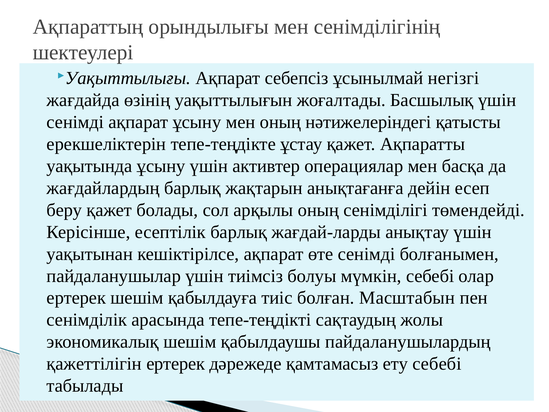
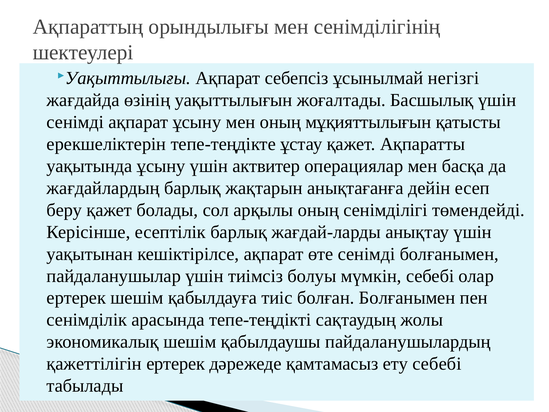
нәтижелеріндегі: нәтижелеріндегі -> мұқияттылығын
активтер: активтер -> актвитер
болған Масштабын: Масштабын -> Болғанымен
